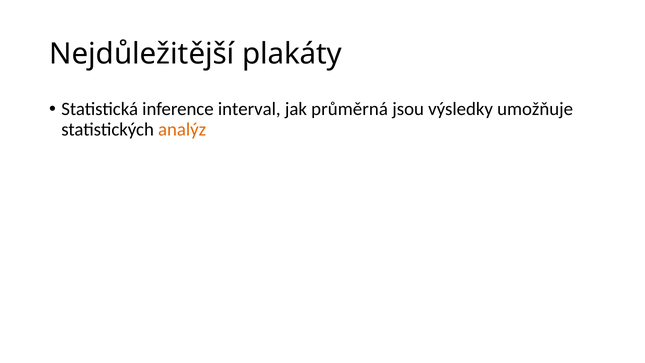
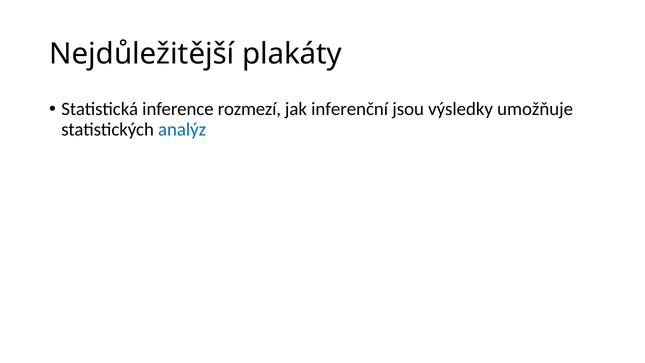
interval: interval -> rozmezí
průměrná: průměrná -> inferenční
analýz colour: orange -> blue
